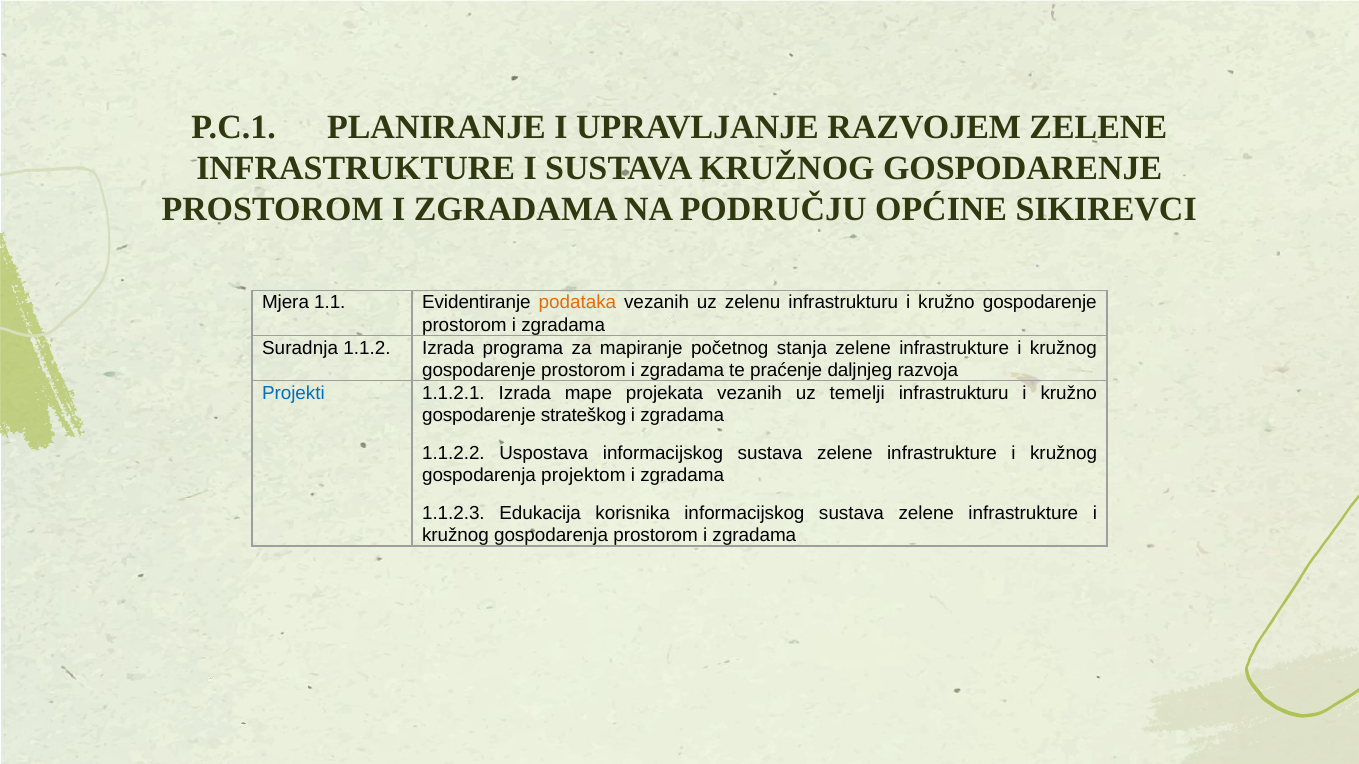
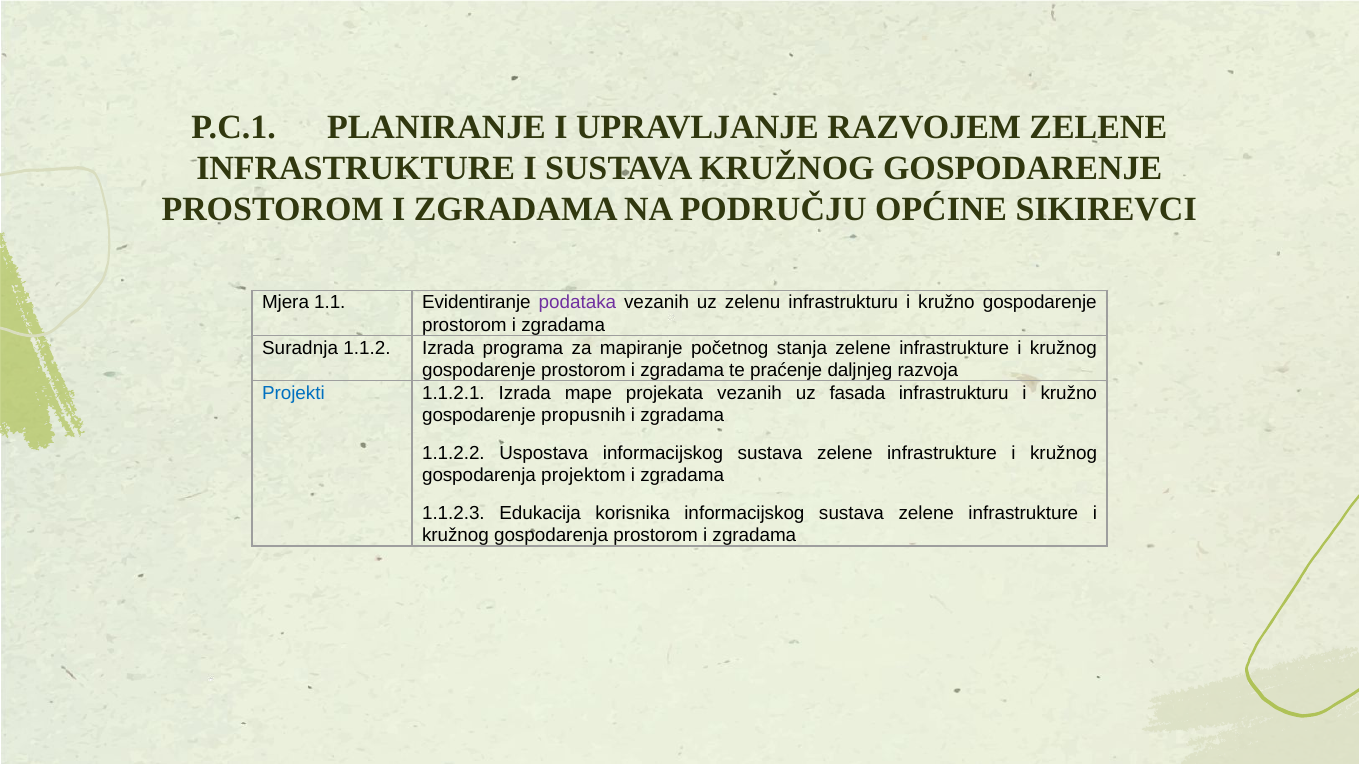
podataka colour: orange -> purple
temelji: temelji -> fasada
strateškog: strateškog -> propusnih
